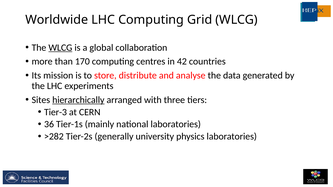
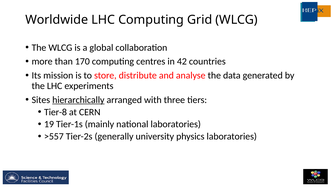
WLCG at (60, 48) underline: present -> none
Tier-3: Tier-3 -> Tier-8
36: 36 -> 19
>282: >282 -> >557
